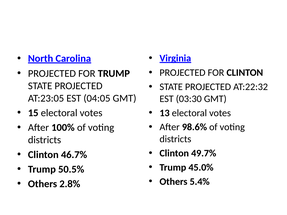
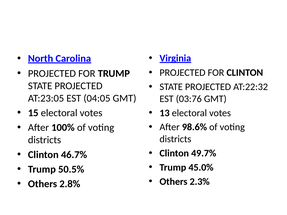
03:30: 03:30 -> 03:76
5.4%: 5.4% -> 2.3%
